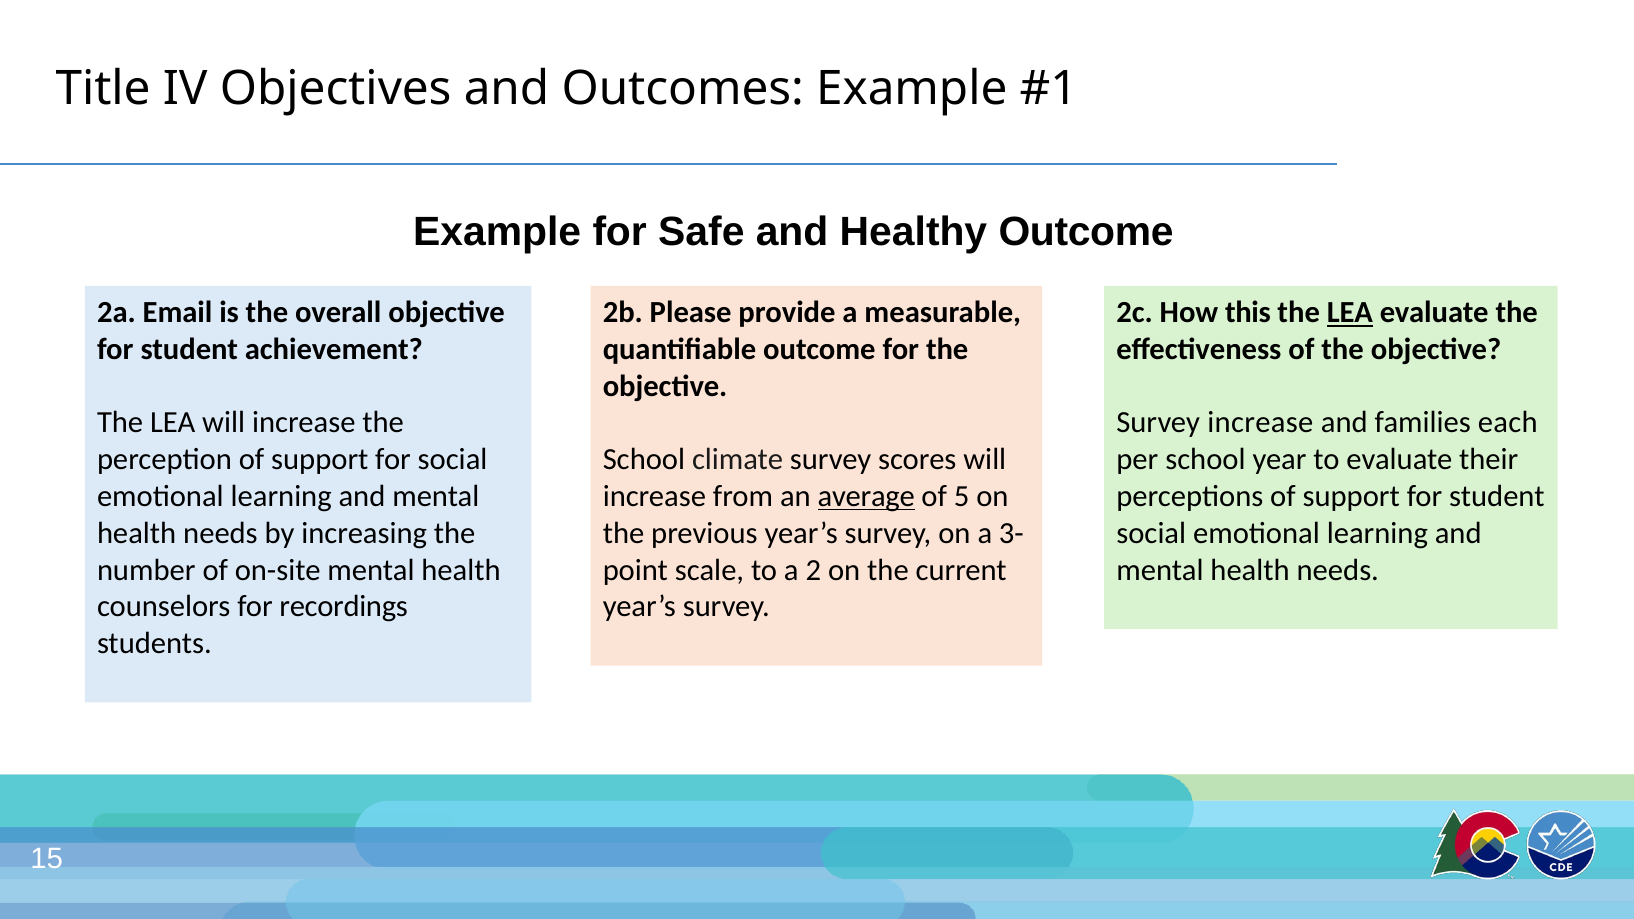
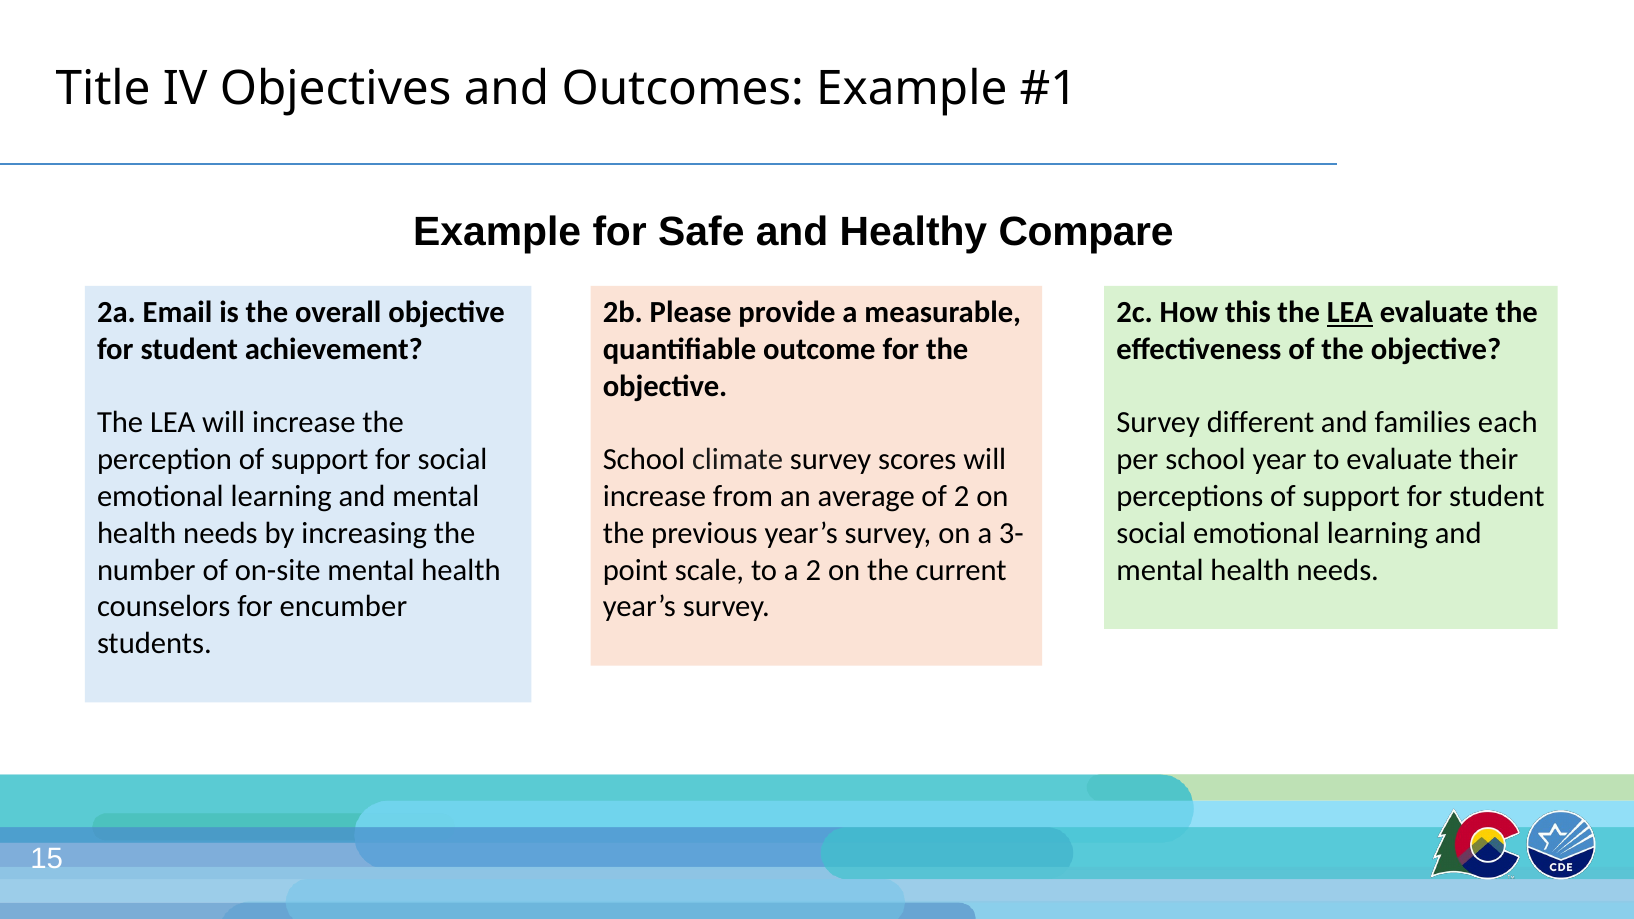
Healthy Outcome: Outcome -> Compare
Survey increase: increase -> different
average underline: present -> none
of 5: 5 -> 2
recordings: recordings -> encumber
